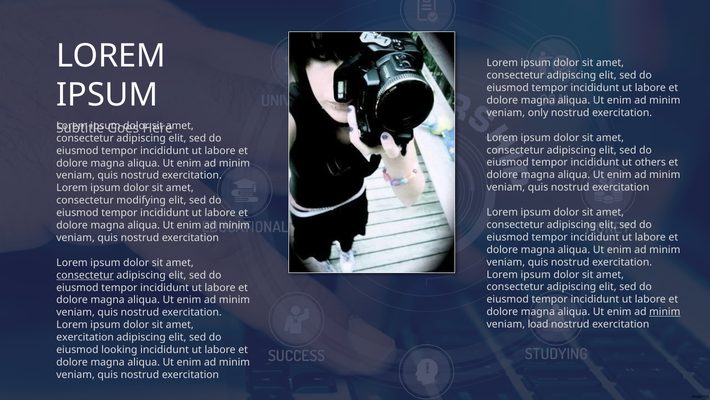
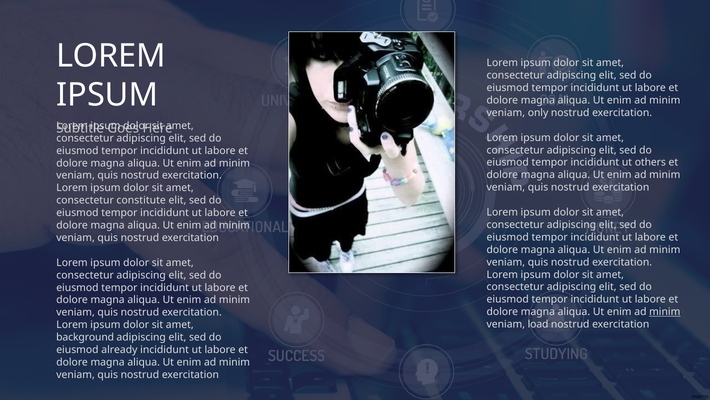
modifying: modifying -> constitute
consectetur at (85, 275) underline: present -> none
exercitation at (85, 337): exercitation -> background
looking: looking -> already
